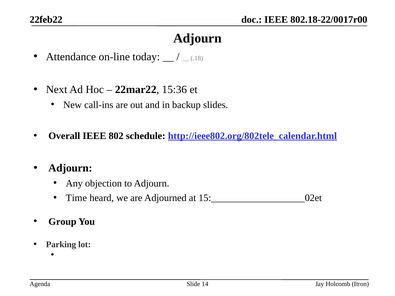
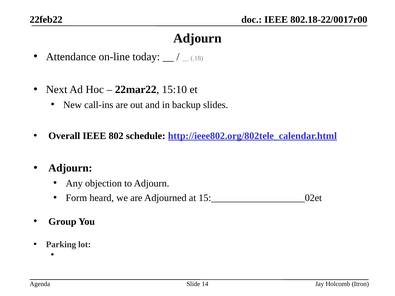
15:36: 15:36 -> 15:10
Time: Time -> Form
